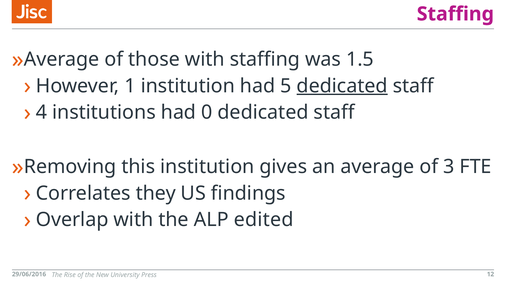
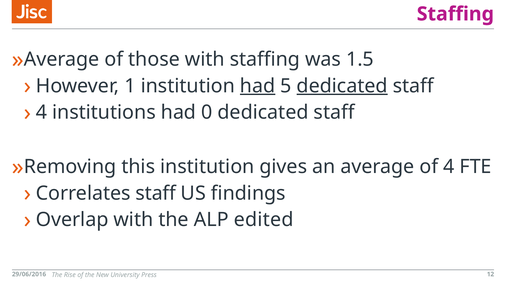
had at (258, 86) underline: none -> present
3: 3 -> 4
they at (156, 193): they -> staff
